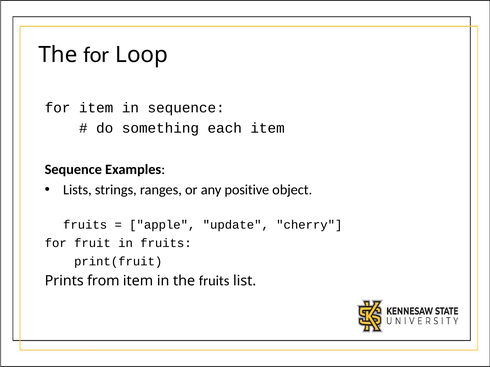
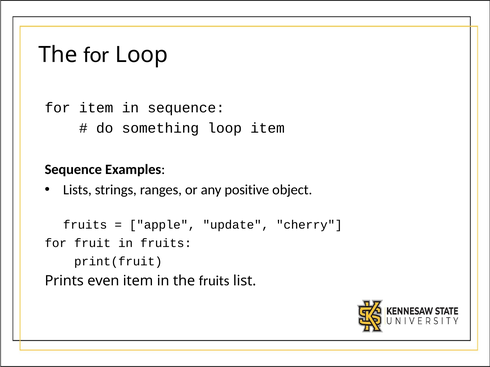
something each: each -> loop
from: from -> even
